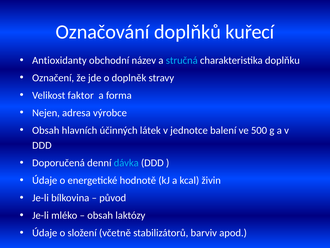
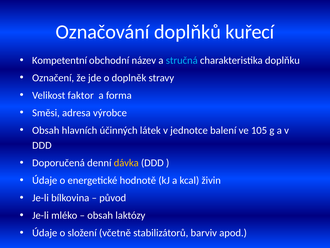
Antioxidanty: Antioxidanty -> Kompetentní
Nejen: Nejen -> Směsi
500: 500 -> 105
dávka colour: light blue -> yellow
